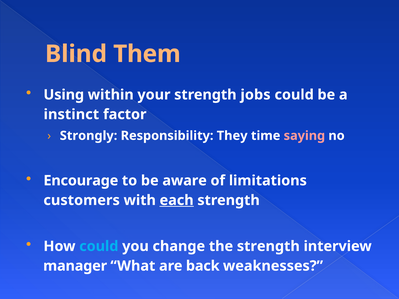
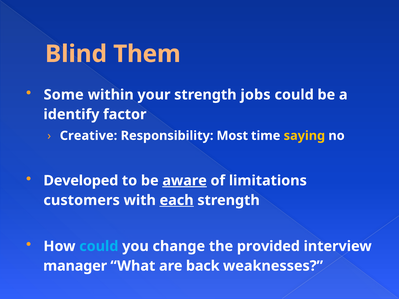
Using: Using -> Some
instinct: instinct -> identify
Strongly: Strongly -> Creative
They: They -> Most
saying colour: pink -> yellow
Encourage: Encourage -> Developed
aware underline: none -> present
the strength: strength -> provided
